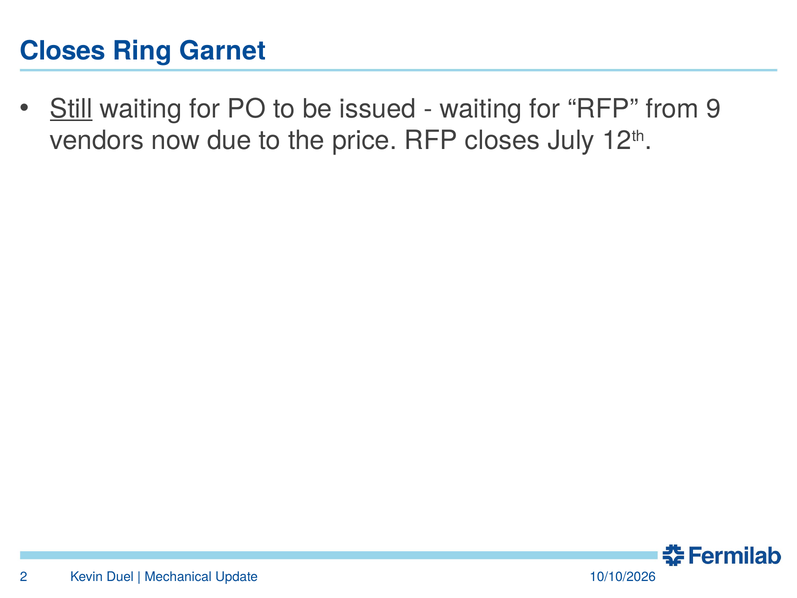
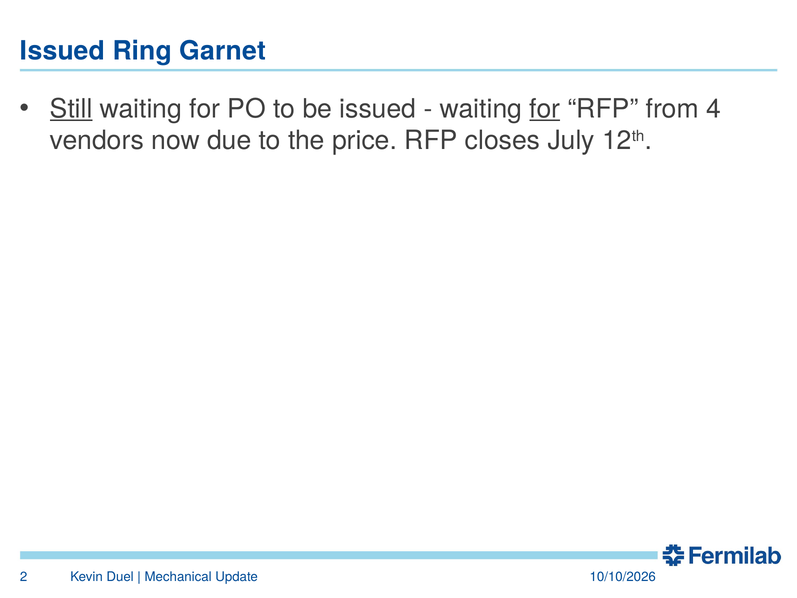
Closes at (63, 51): Closes -> Issued
for at (545, 109) underline: none -> present
9: 9 -> 4
